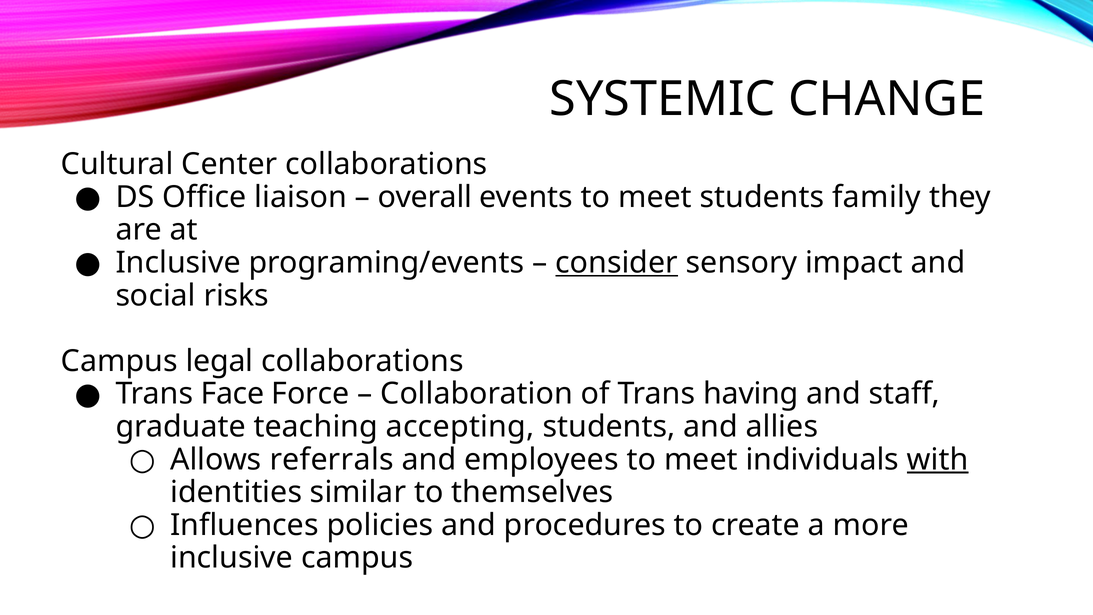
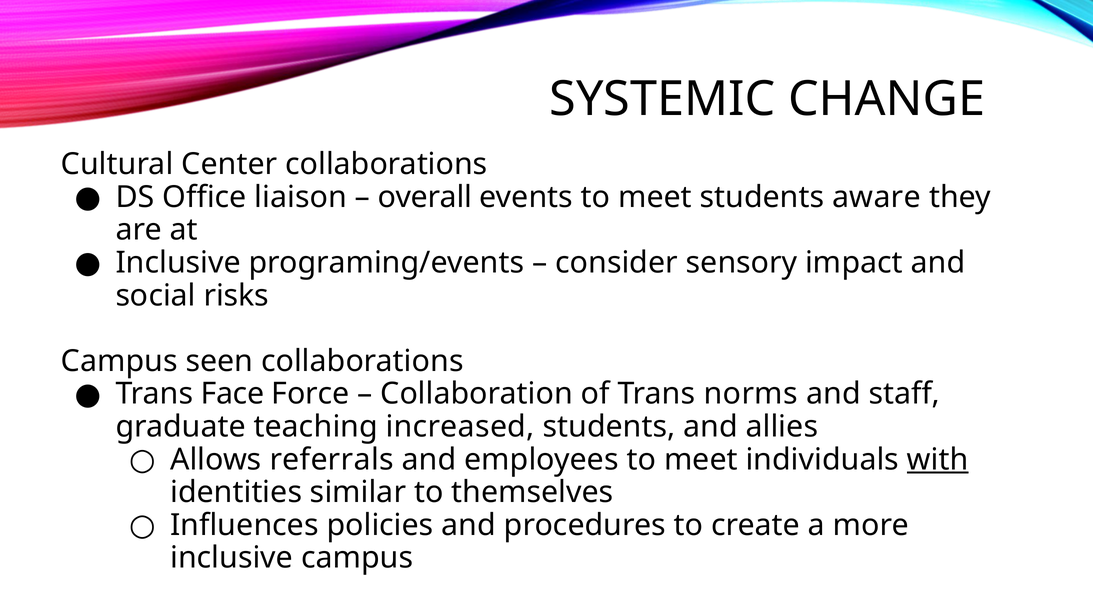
family: family -> aware
consider underline: present -> none
legal: legal -> seen
having: having -> norms
accepting: accepting -> increased
